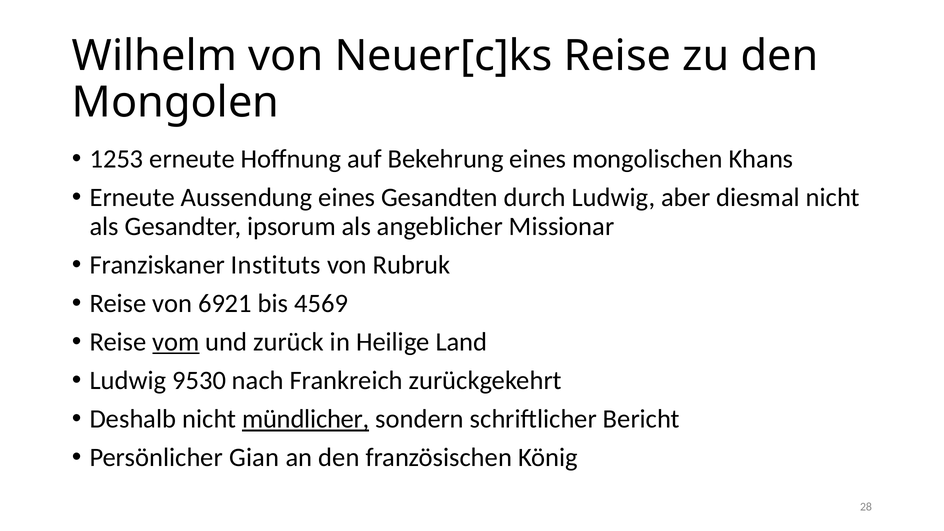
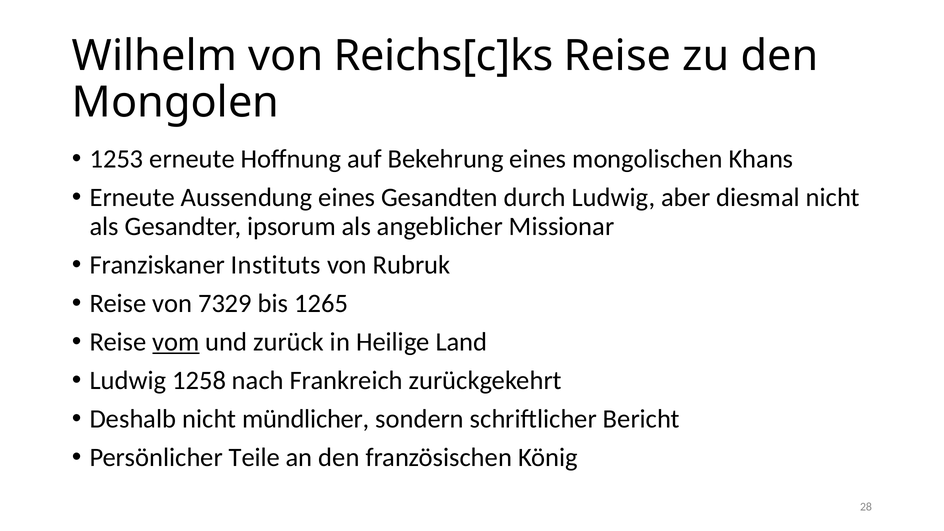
Neuer[c]ks: Neuer[c]ks -> Reichs[c]ks
6921: 6921 -> 7329
4569: 4569 -> 1265
9530: 9530 -> 1258
mündlicher underline: present -> none
Gian: Gian -> Teile
